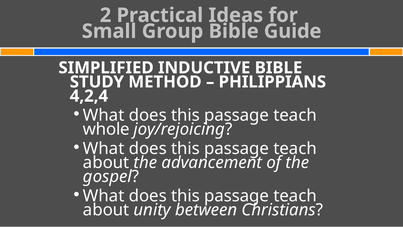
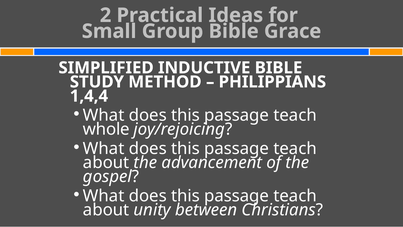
Guide: Guide -> Grace
4,2,4: 4,2,4 -> 1,4,4
